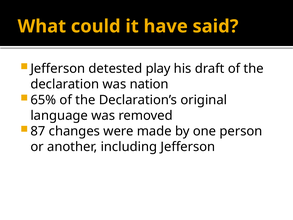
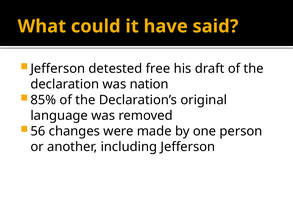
play: play -> free
65%: 65% -> 85%
87: 87 -> 56
